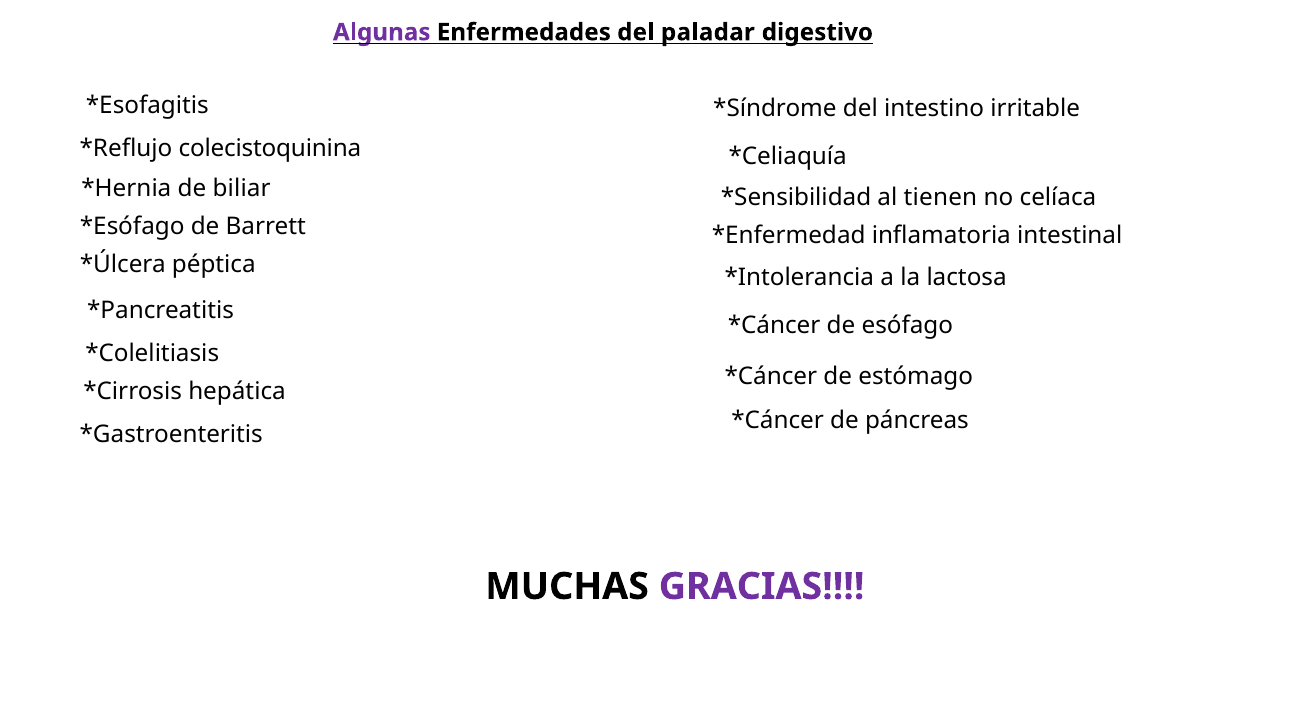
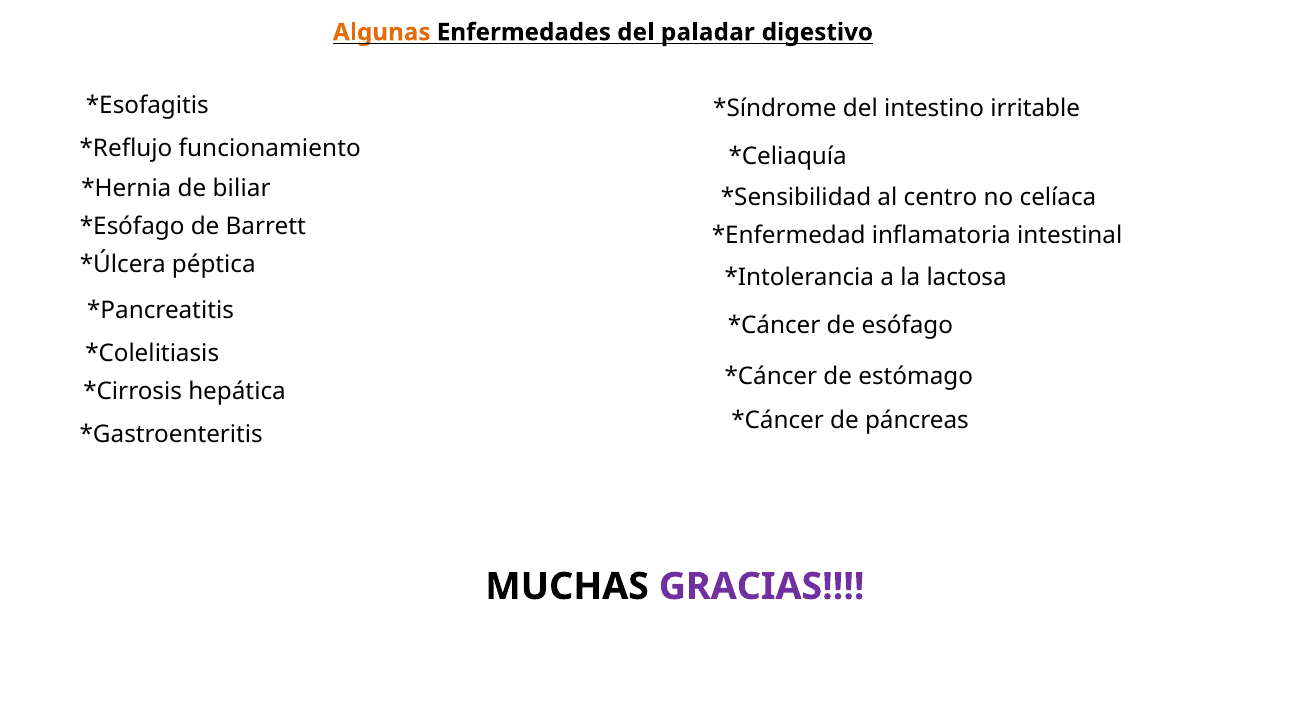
Algunas colour: purple -> orange
colecistoquinina: colecistoquinina -> funcionamiento
tienen: tienen -> centro
